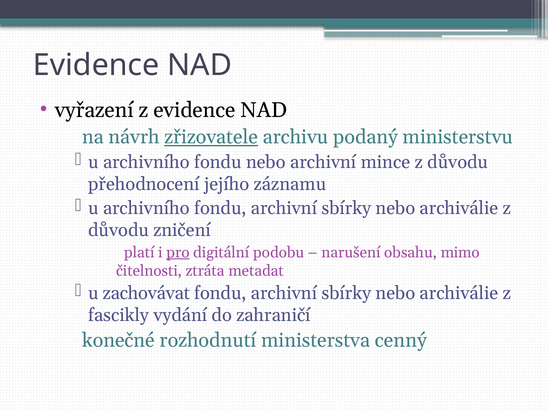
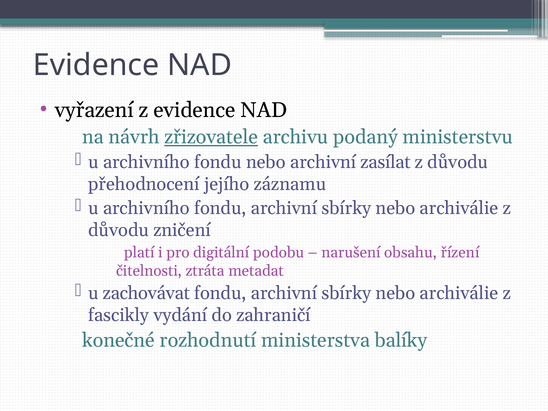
mince: mince -> zasílat
pro underline: present -> none
mimo: mimo -> řízení
cenný: cenný -> balíky
